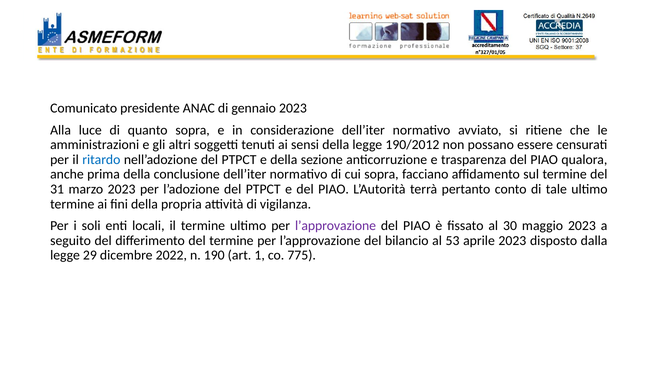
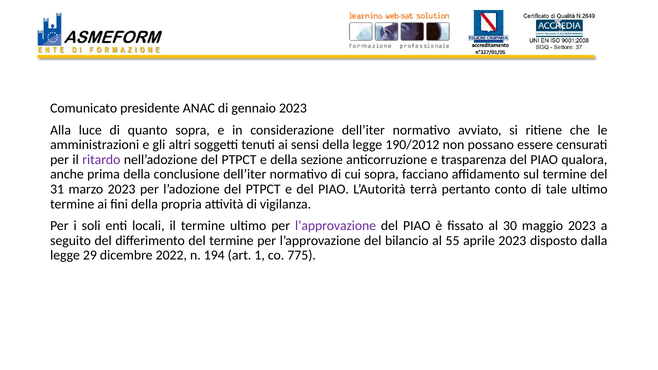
ritardo colour: blue -> purple
53: 53 -> 55
190: 190 -> 194
